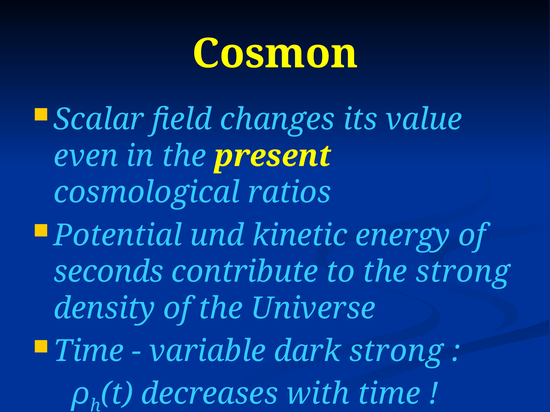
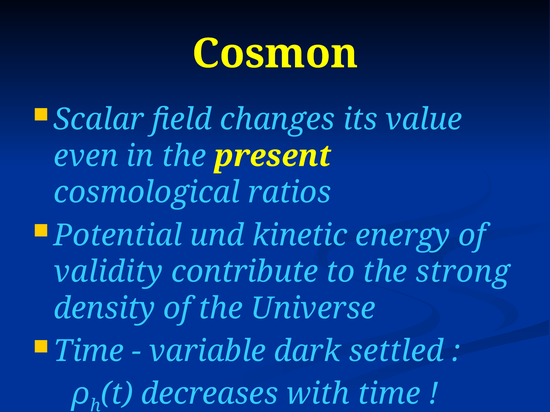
seconds: seconds -> validity
dark strong: strong -> settled
